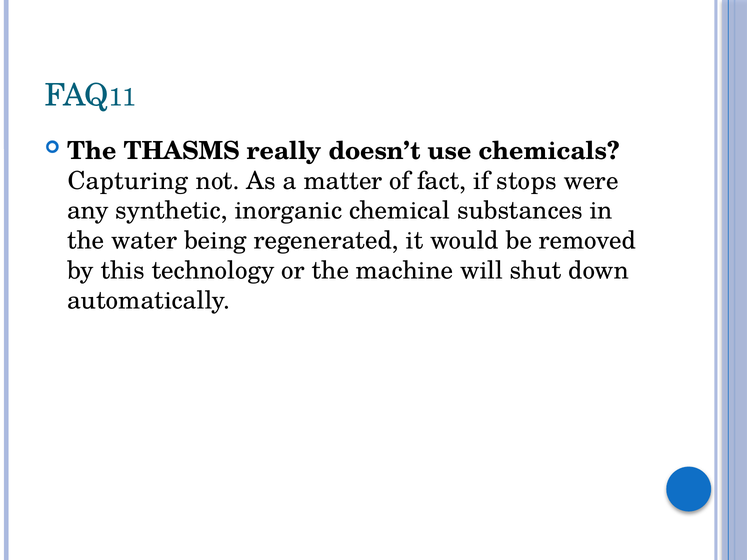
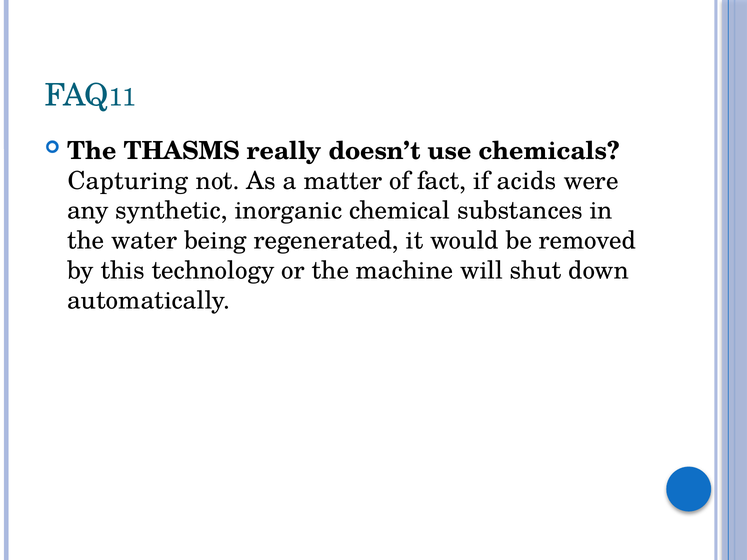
stops: stops -> acids
